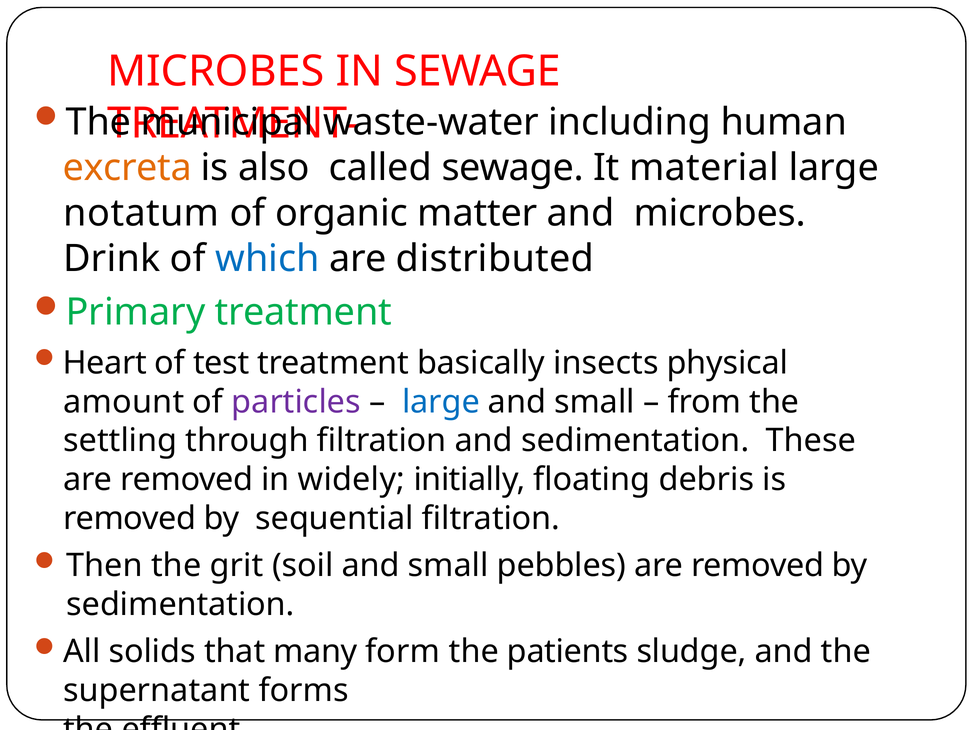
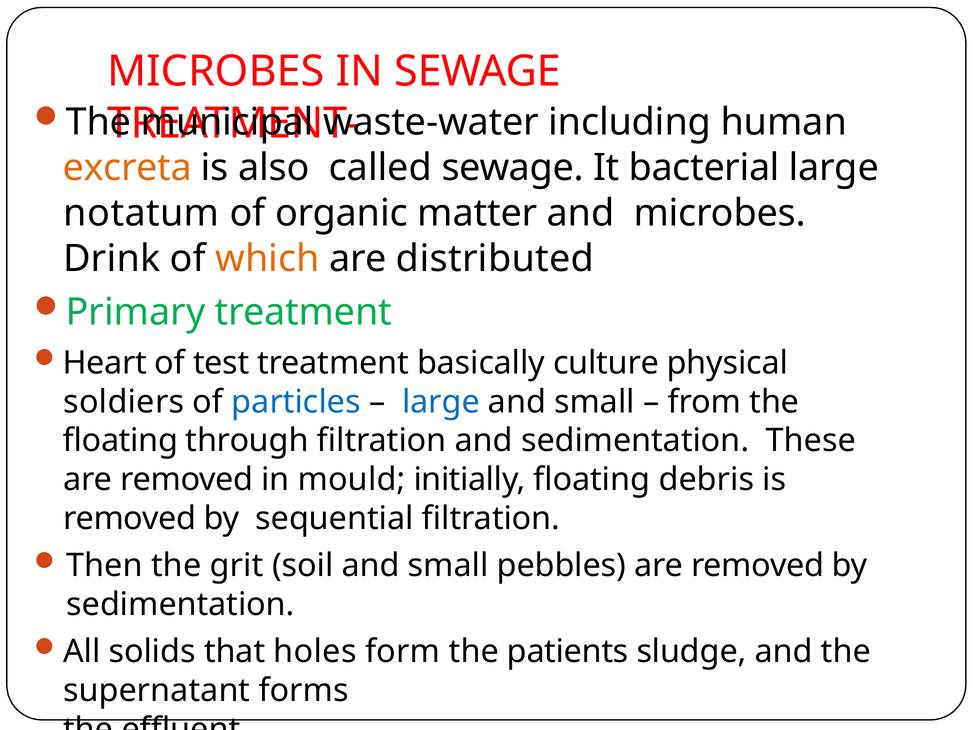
material: material -> bacterial
which colour: blue -> orange
insects: insects -> culture
amount: amount -> soldiers
particles colour: purple -> blue
settling at (120, 441): settling -> floating
widely: widely -> mould
many: many -> holes
